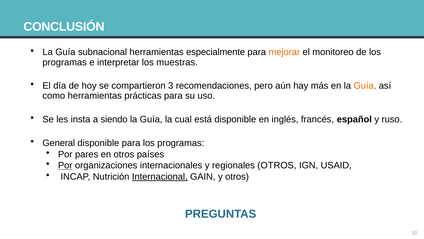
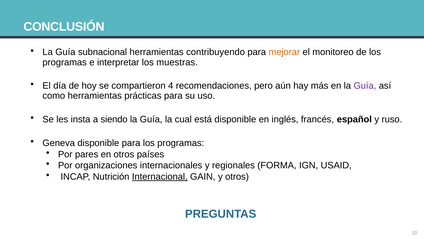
especialmente: especialmente -> contribuyendo
3: 3 -> 4
Guía at (365, 86) colour: orange -> purple
General: General -> Geneva
Por at (65, 165) underline: present -> none
regionales OTROS: OTROS -> FORMA
